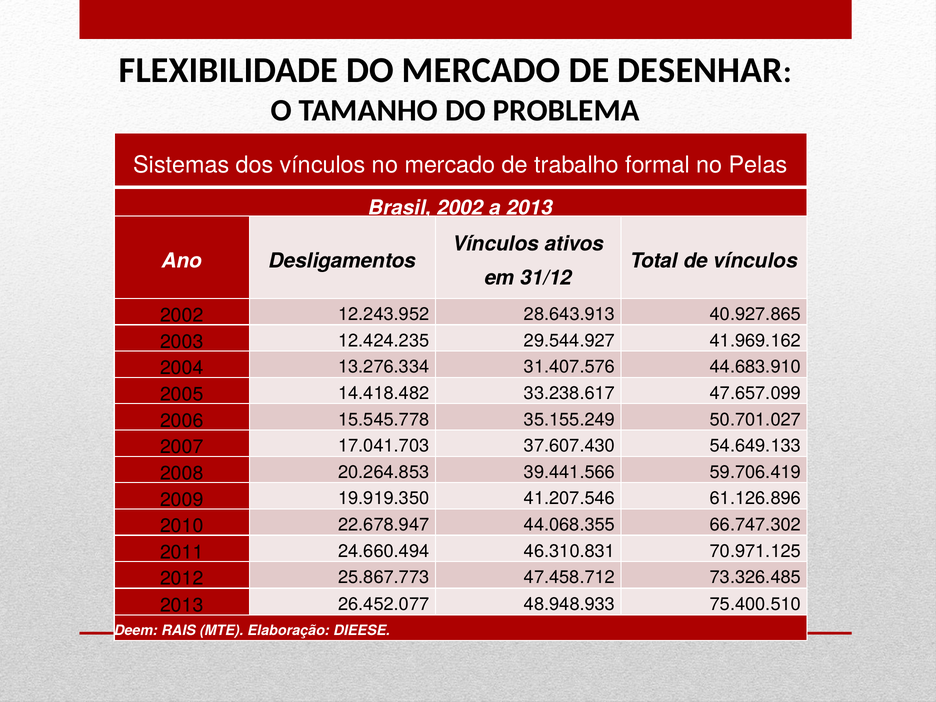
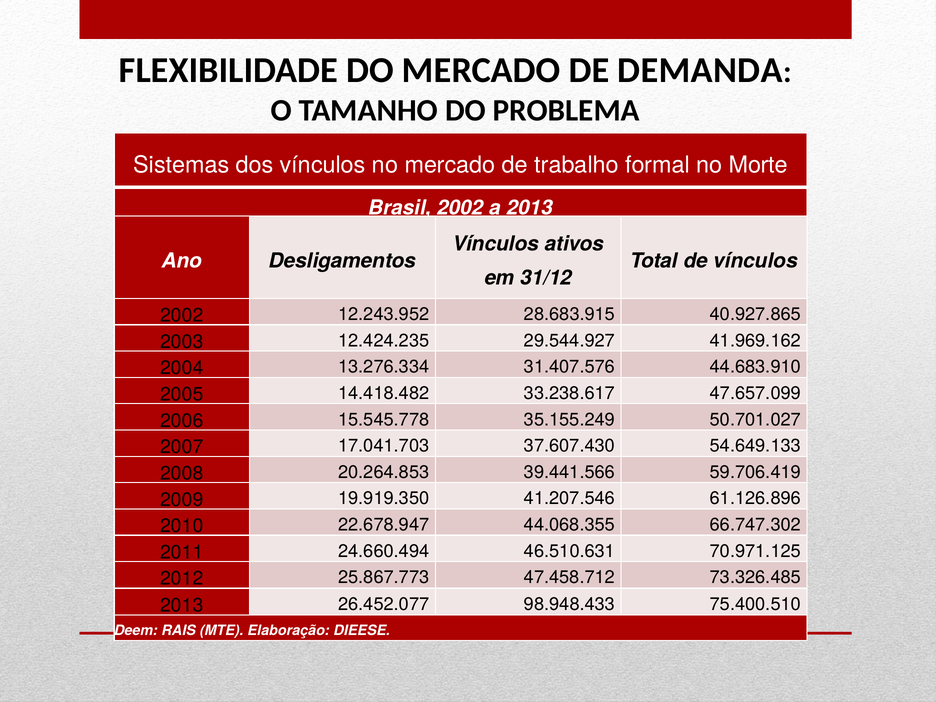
DESENHAR: DESENHAR -> DEMANDA
Pelas: Pelas -> Morte
28.643.913: 28.643.913 -> 28.683.915
46.310.831: 46.310.831 -> 46.510.631
48.948.933: 48.948.933 -> 98.948.433
